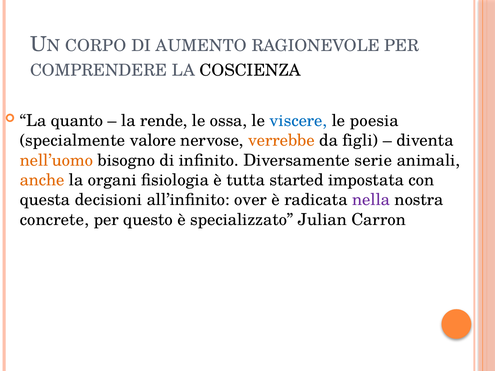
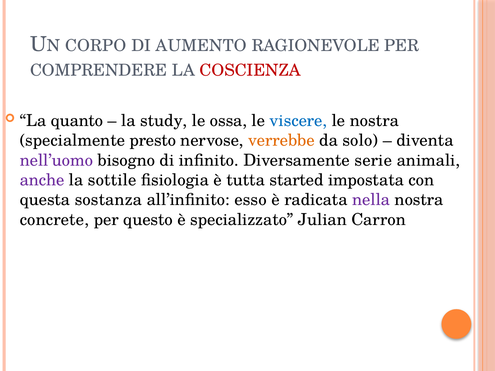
COSCIENZA colour: black -> red
rende: rende -> study
le poesia: poesia -> nostra
valore: valore -> presto
figli: figli -> solo
nell’uomo colour: orange -> purple
anche colour: orange -> purple
organi: organi -> sottile
decisioni: decisioni -> sostanza
over: over -> esso
